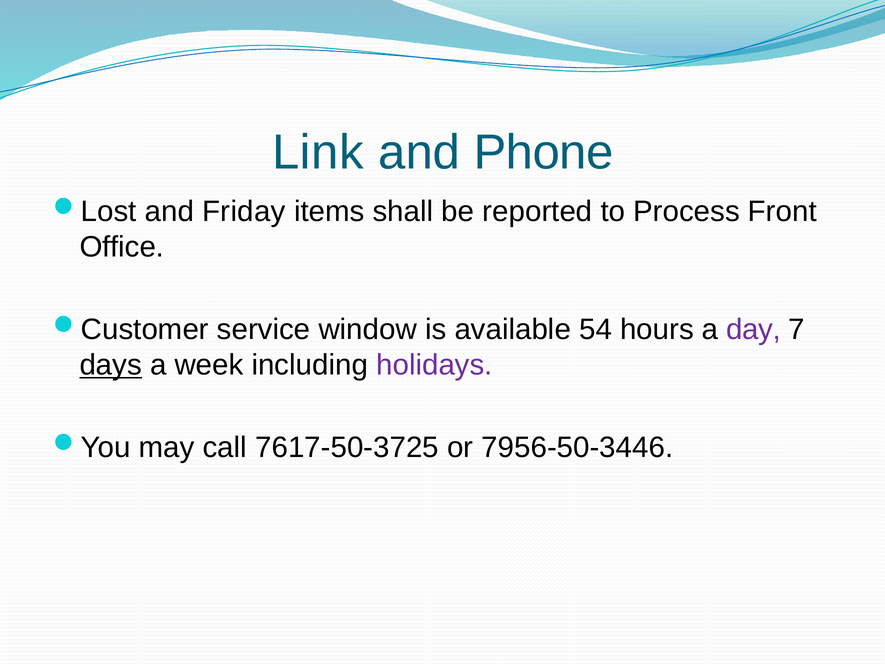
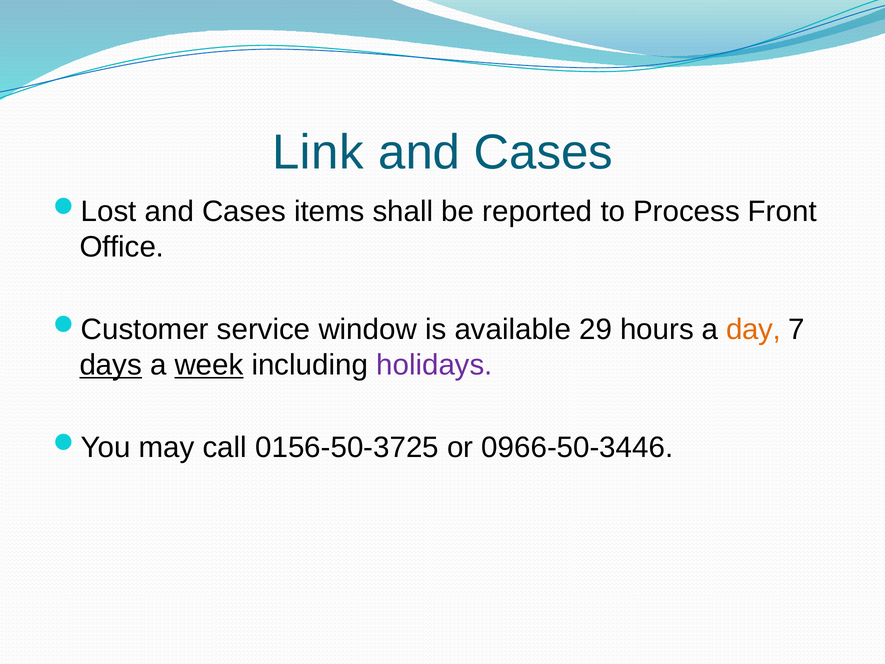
Phone at (544, 153): Phone -> Cases
Friday at (244, 211): Friday -> Cases
54: 54 -> 29
day colour: purple -> orange
week underline: none -> present
7617-50-3725: 7617-50-3725 -> 0156-50-3725
7956-50-3446: 7956-50-3446 -> 0966-50-3446
